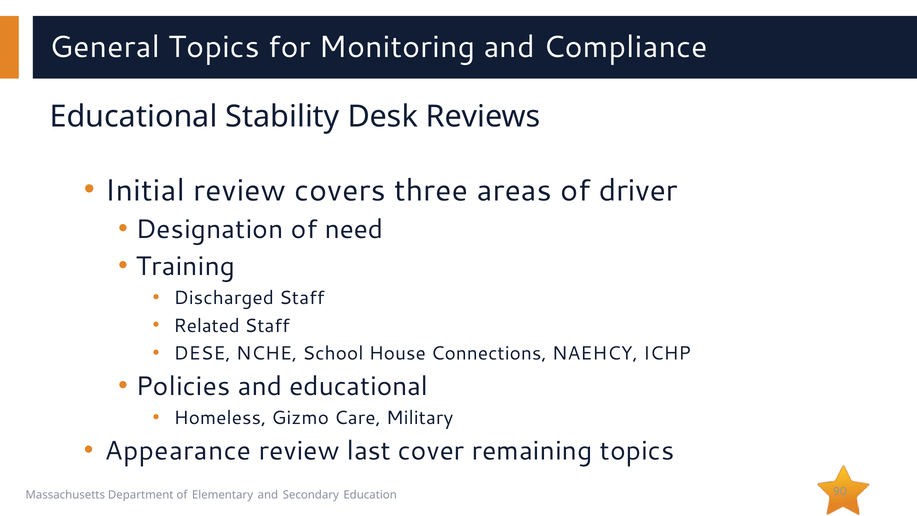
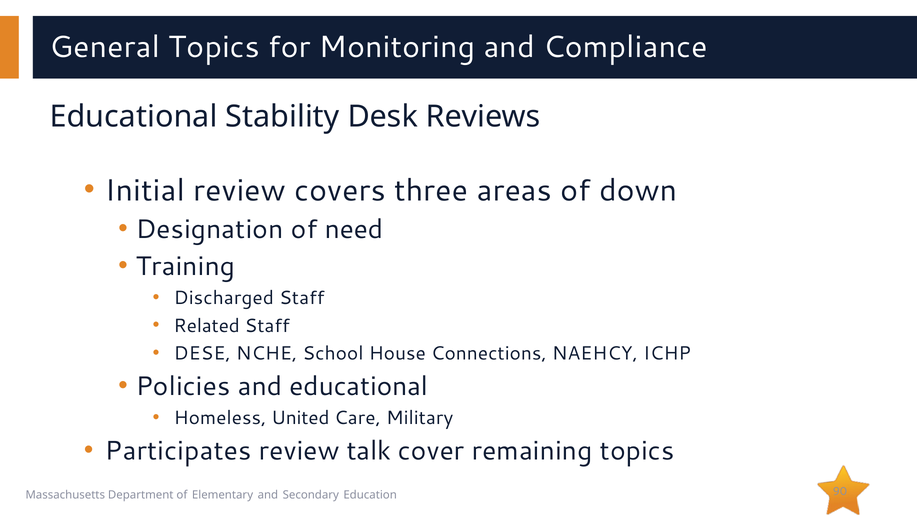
driver: driver -> down
Gizmo: Gizmo -> United
Appearance: Appearance -> Participates
last: last -> talk
